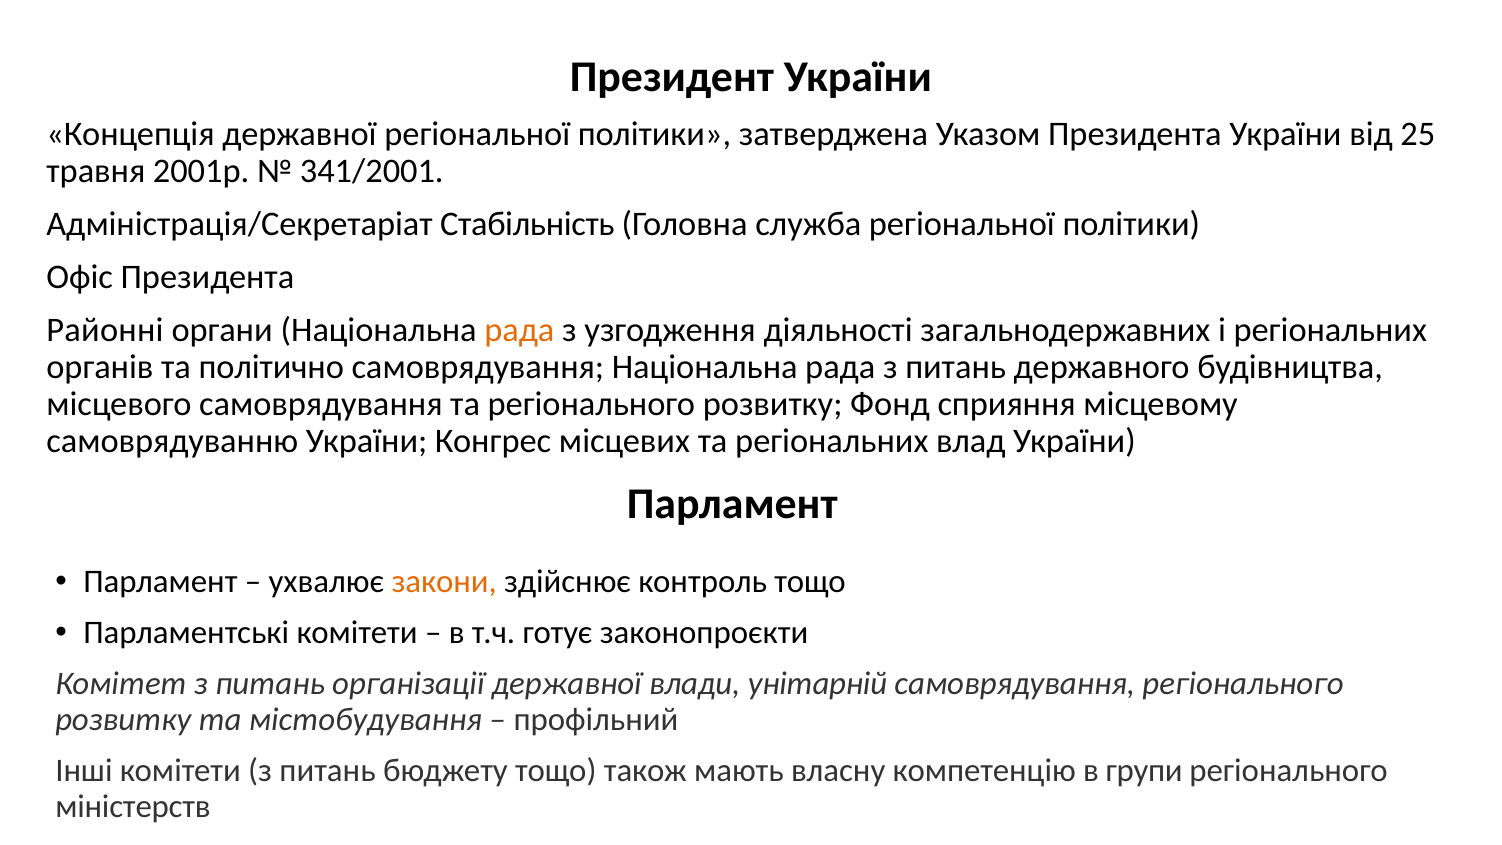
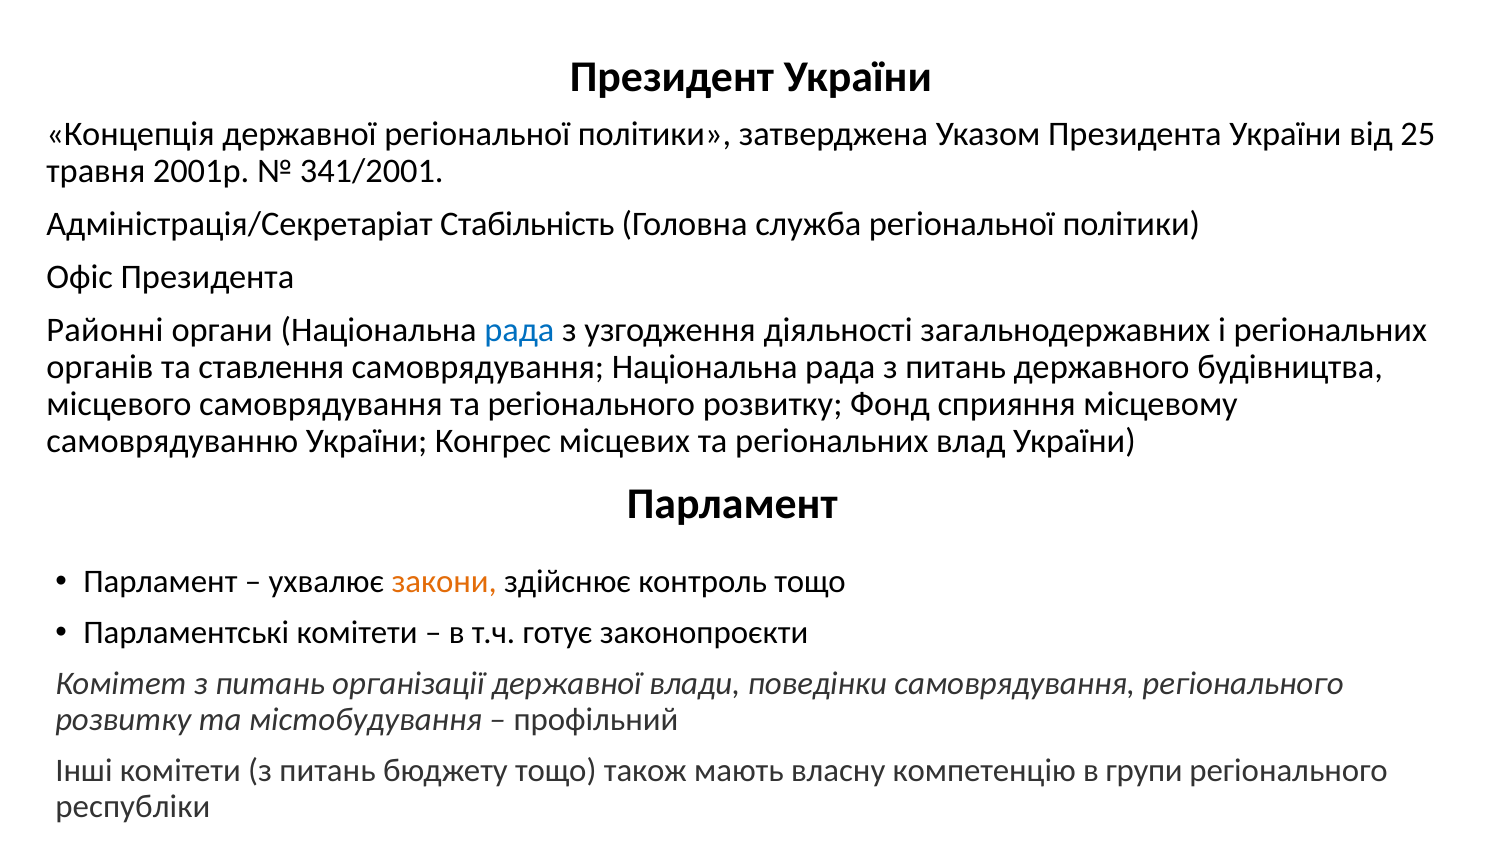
рада at (519, 330) colour: orange -> blue
політично: політично -> ставлення
унітарній: унітарній -> поведінки
міністерств: міністерств -> республіки
